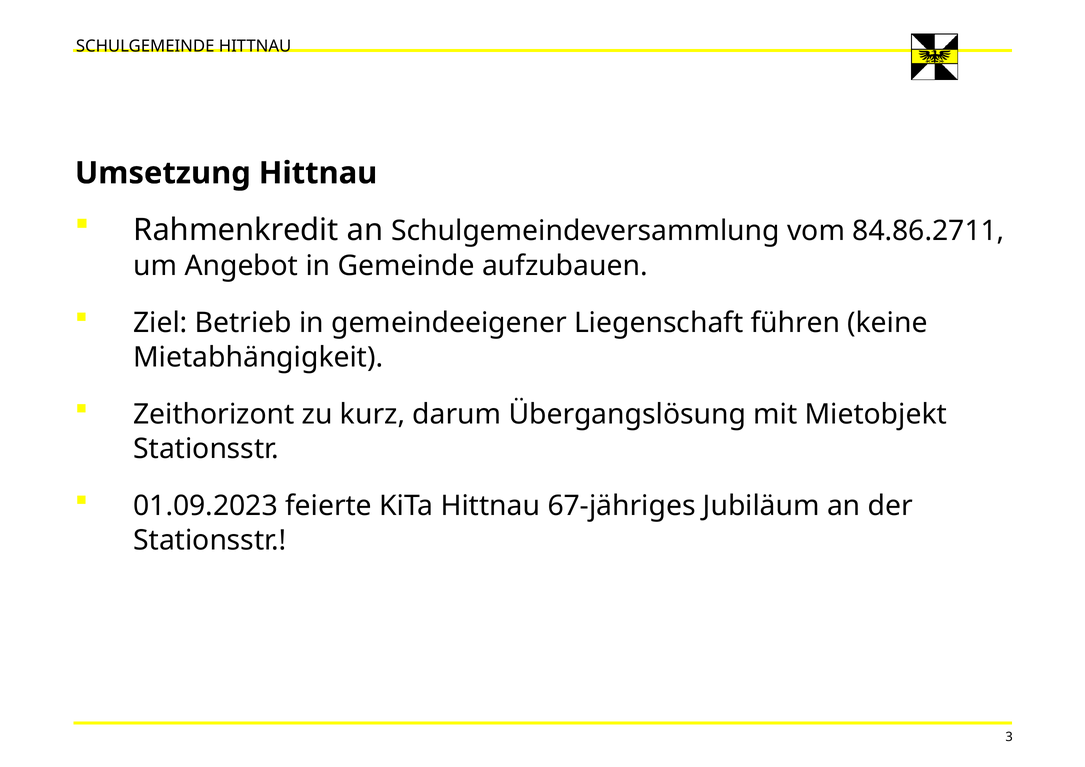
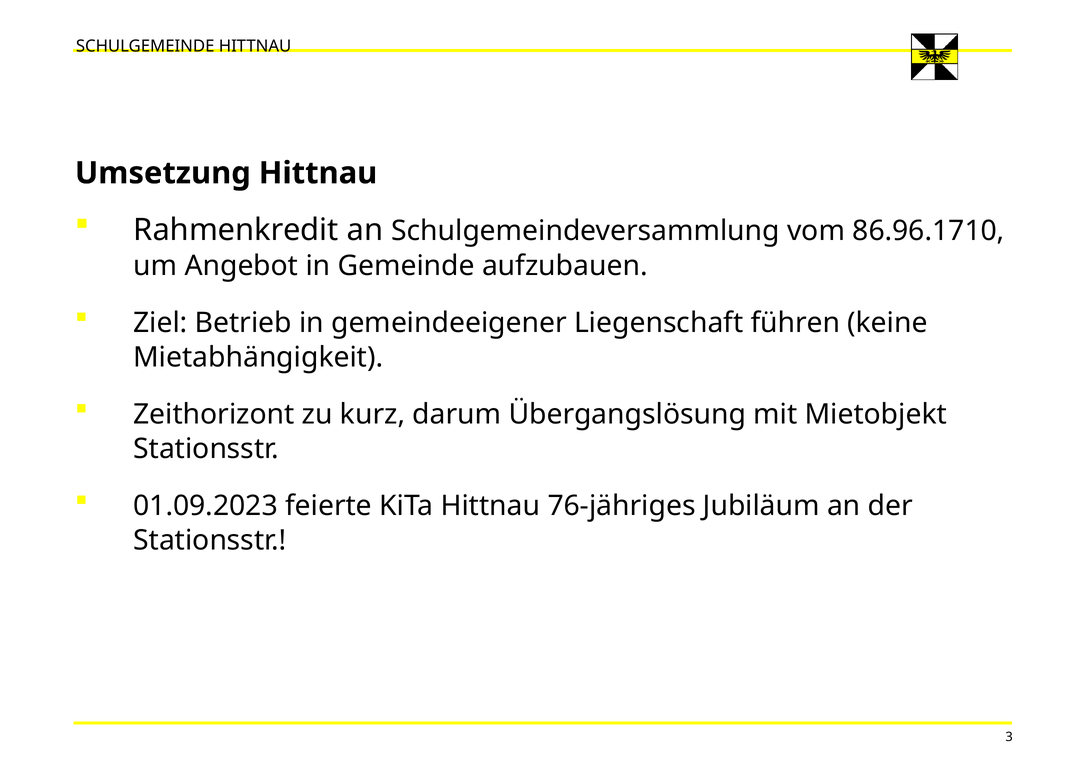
84.86.2711: 84.86.2711 -> 86.96.1710
67-jähriges: 67-jähriges -> 76-jähriges
